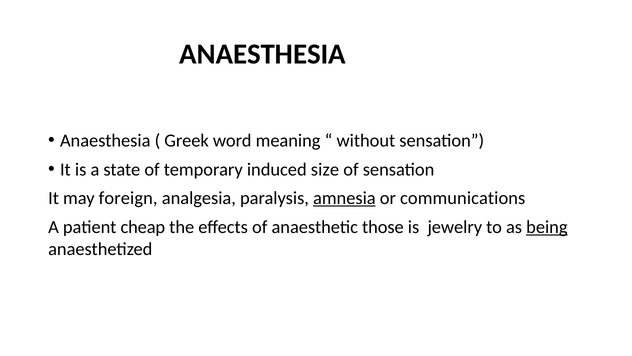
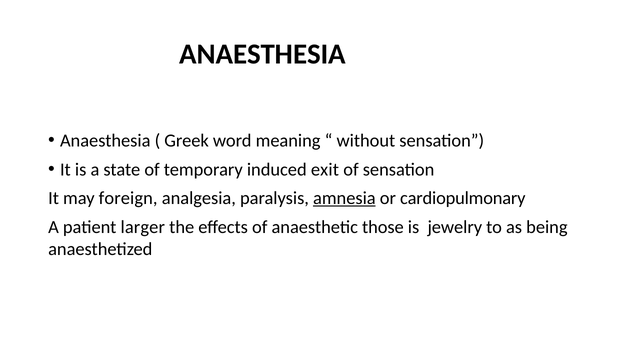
size: size -> exit
communications: communications -> cardiopulmonary
cheap: cheap -> larger
being underline: present -> none
